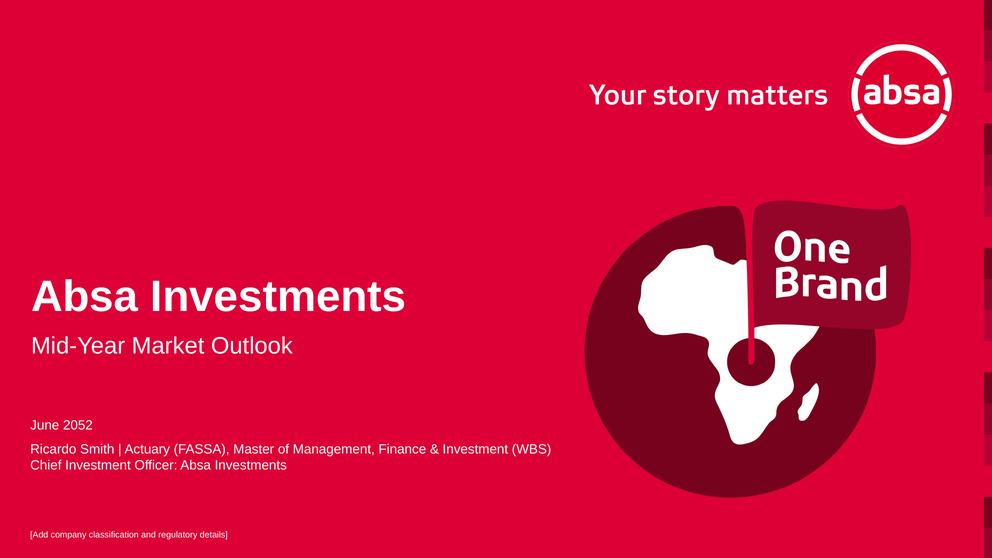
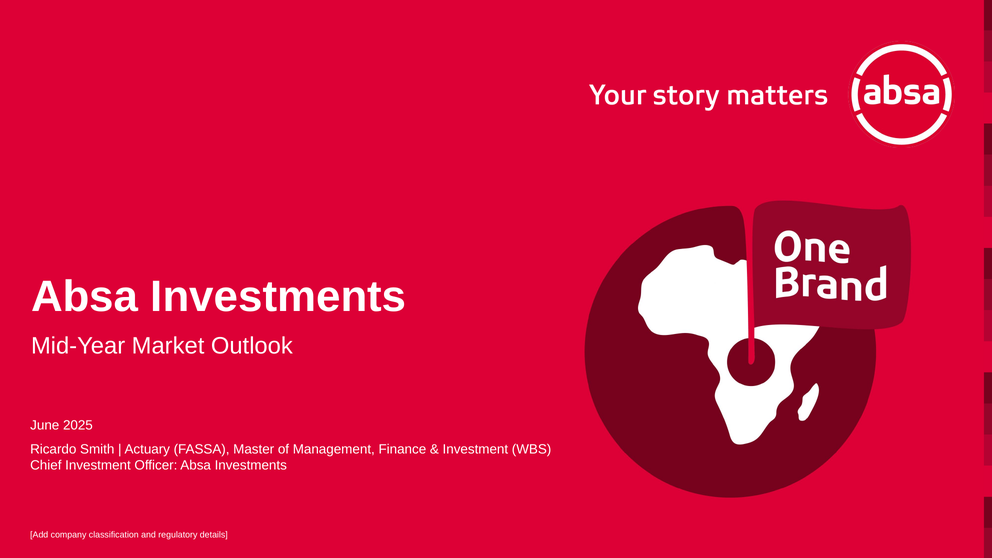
2052: 2052 -> 2025
